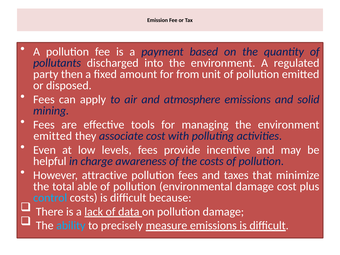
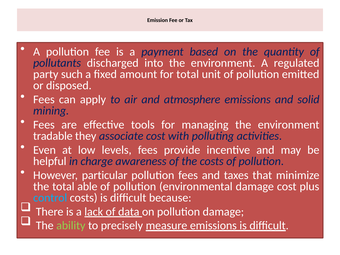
then: then -> such
for from: from -> total
emitted at (53, 136): emitted -> tradable
attractive: attractive -> particular
ability colour: light blue -> light green
